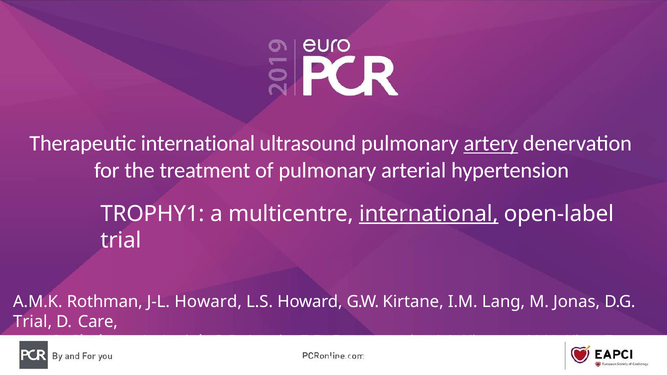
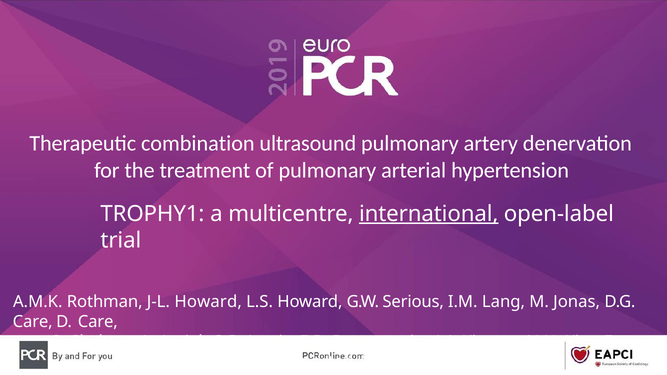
Therapeutic international: international -> combination
artery underline: present -> none
G.W Kirtane: Kirtane -> Serious
Trial at (33, 322): Trial -> Care
